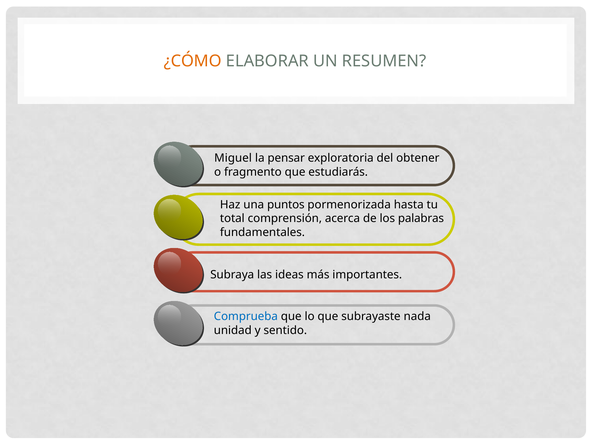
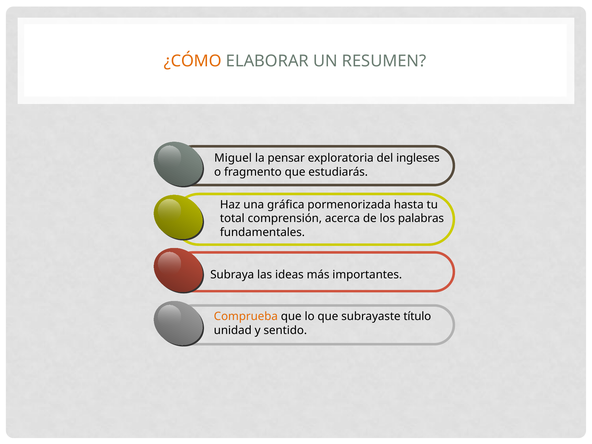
obtener: obtener -> ingleses
puntos: puntos -> gráfica
Comprueba colour: blue -> orange
nada: nada -> título
